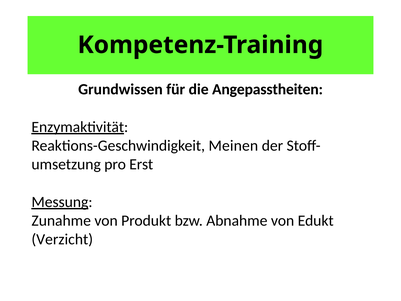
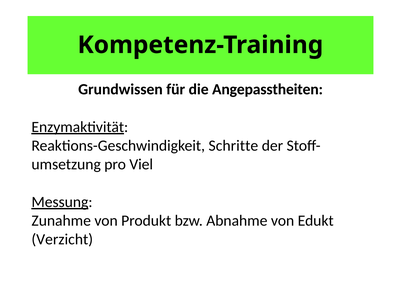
Meinen: Meinen -> Schritte
Erst: Erst -> Viel
